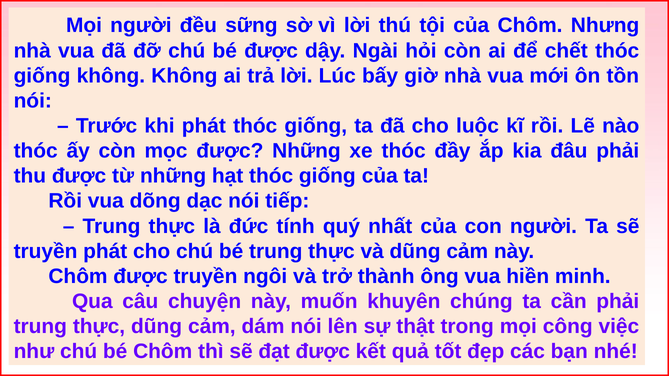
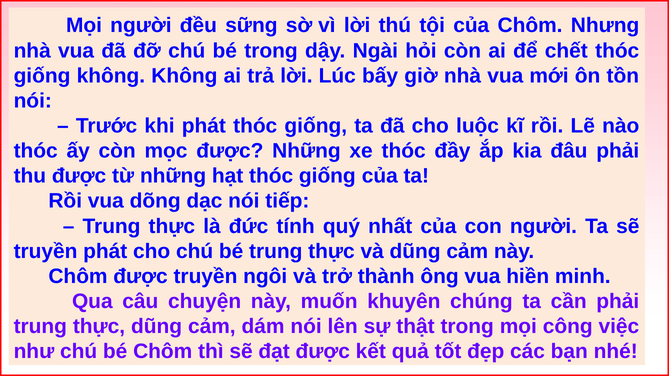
bé được: được -> trong
